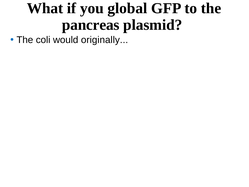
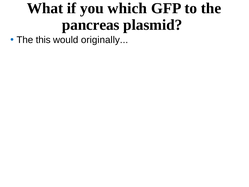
global: global -> which
coli: coli -> this
